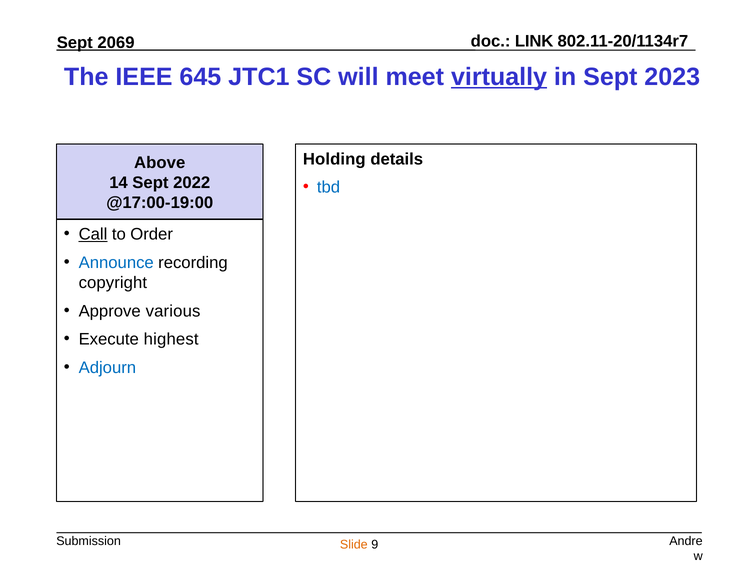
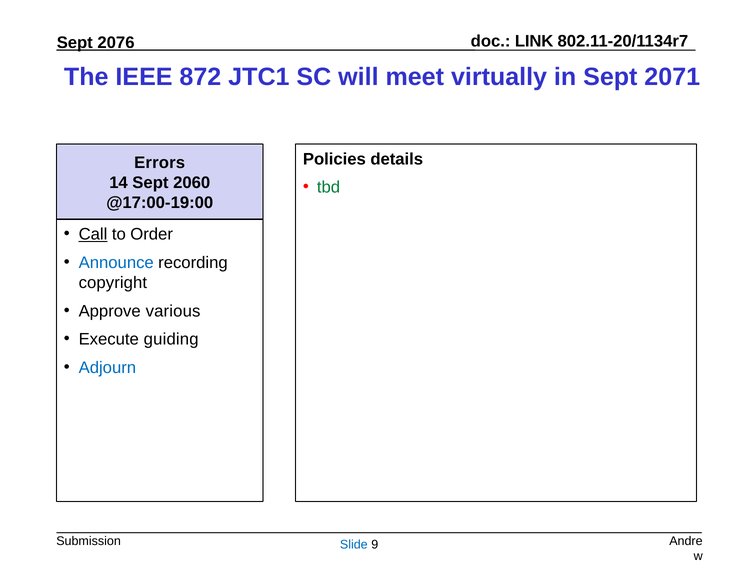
2069: 2069 -> 2076
645: 645 -> 872
virtually underline: present -> none
2023: 2023 -> 2071
Holding: Holding -> Policies
Above: Above -> Errors
2022: 2022 -> 2060
tbd colour: blue -> green
highest: highest -> guiding
Slide colour: orange -> blue
